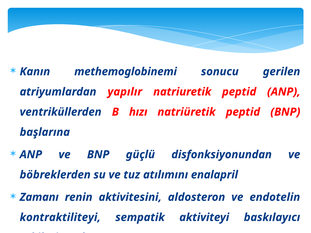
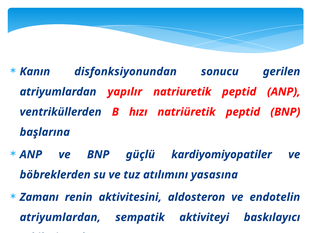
methemoglobinemi: methemoglobinemi -> disfonksiyonundan
disfonksiyonundan: disfonksiyonundan -> kardiyomiyopatiler
enalapril: enalapril -> yasasına
kontraktiliteyi at (60, 218): kontraktiliteyi -> atriyumlardan
